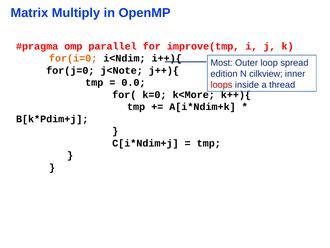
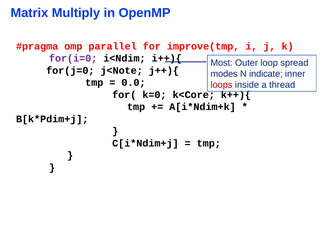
for(i=0 colour: orange -> purple
edition: edition -> modes
cilkview: cilkview -> indicate
k<More: k<More -> k<Core
